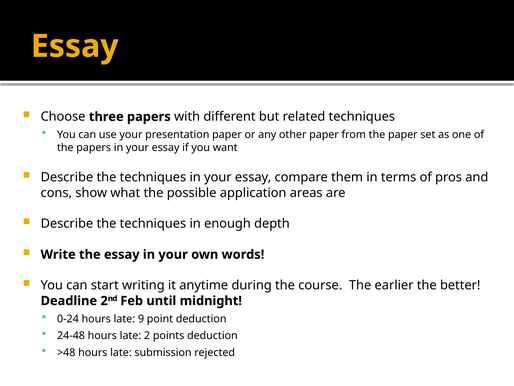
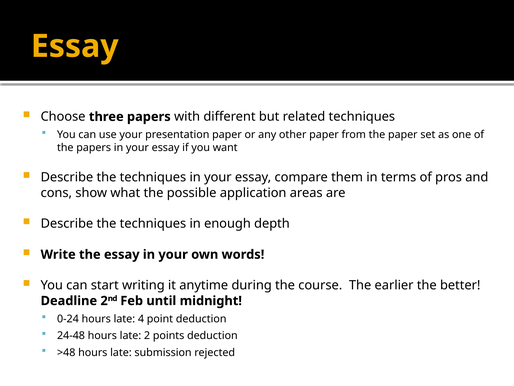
9: 9 -> 4
